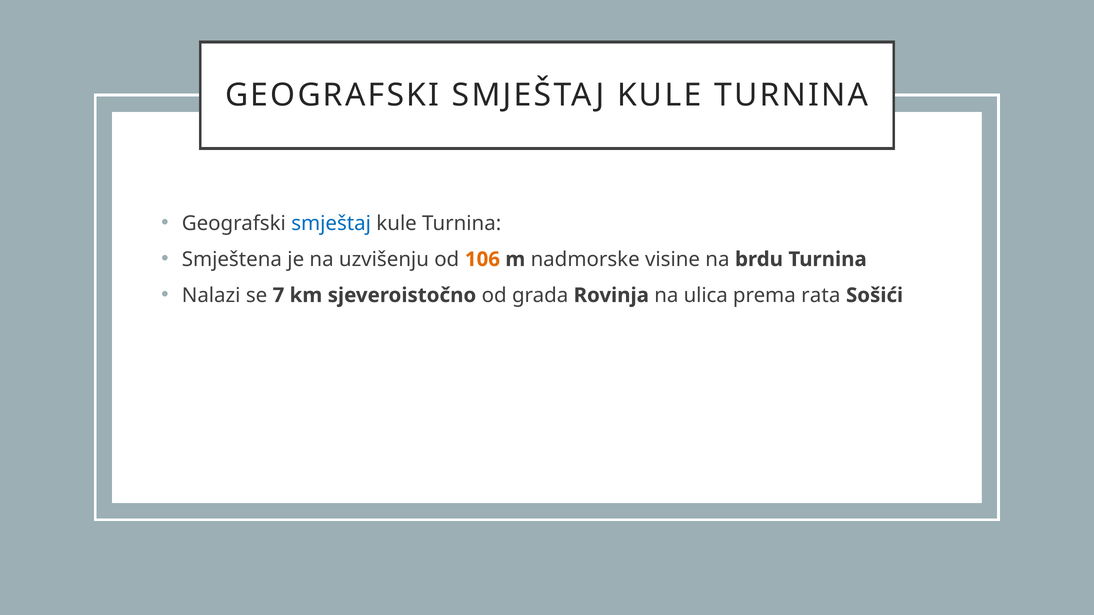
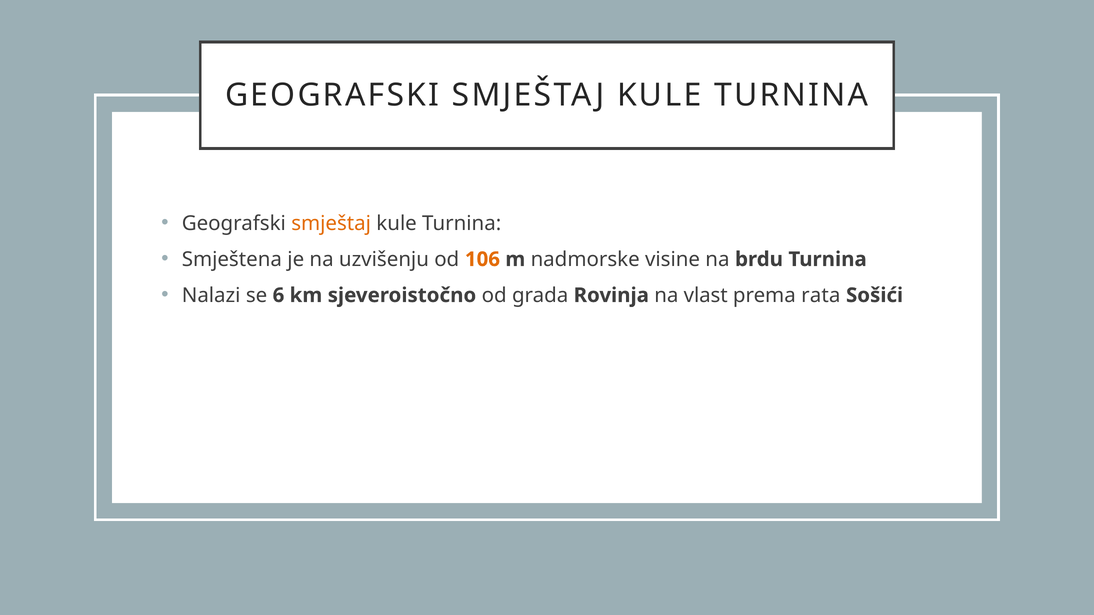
smještaj at (331, 223) colour: blue -> orange
7: 7 -> 6
ulica: ulica -> vlast
